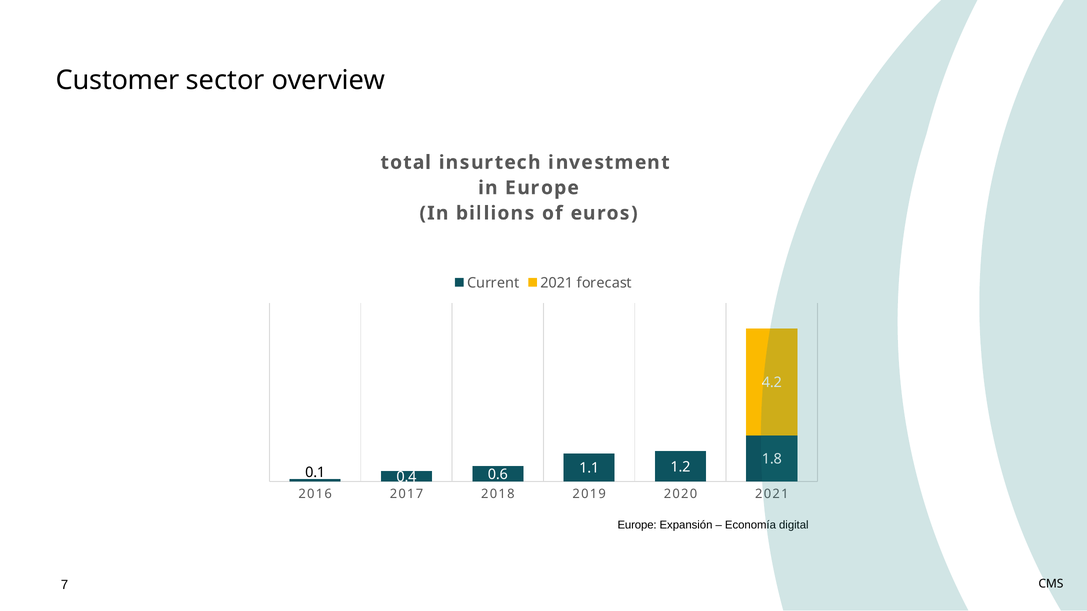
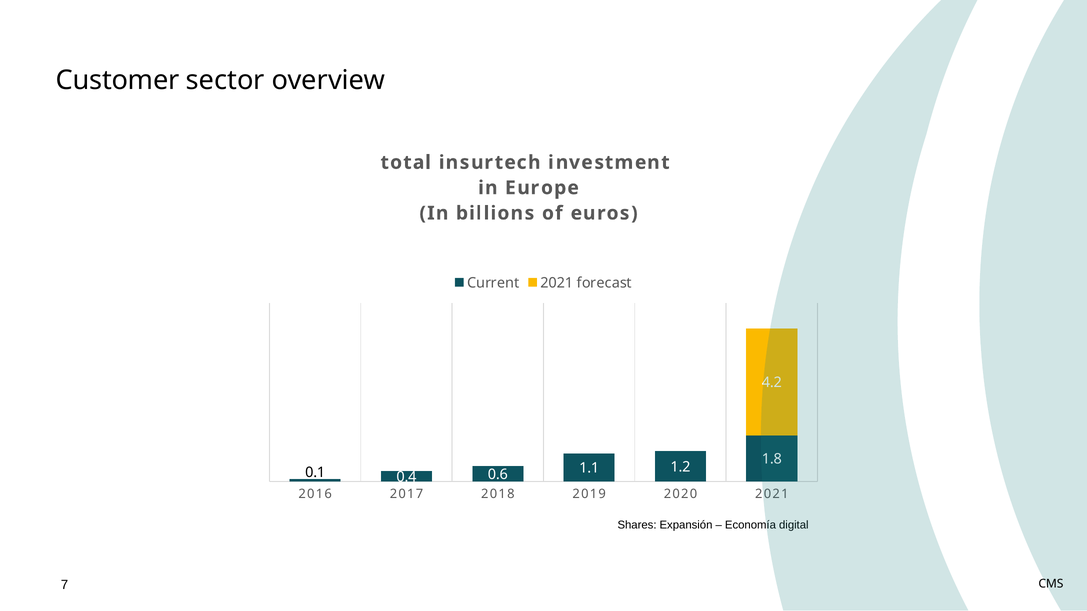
Europe at (637, 525): Europe -> Shares
